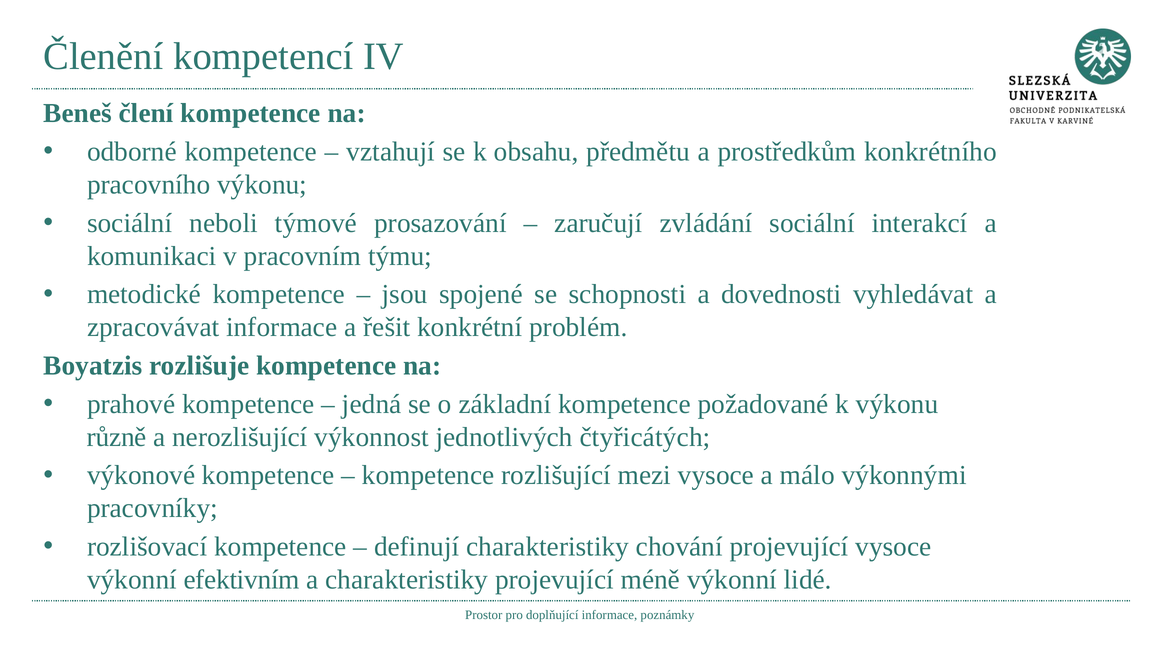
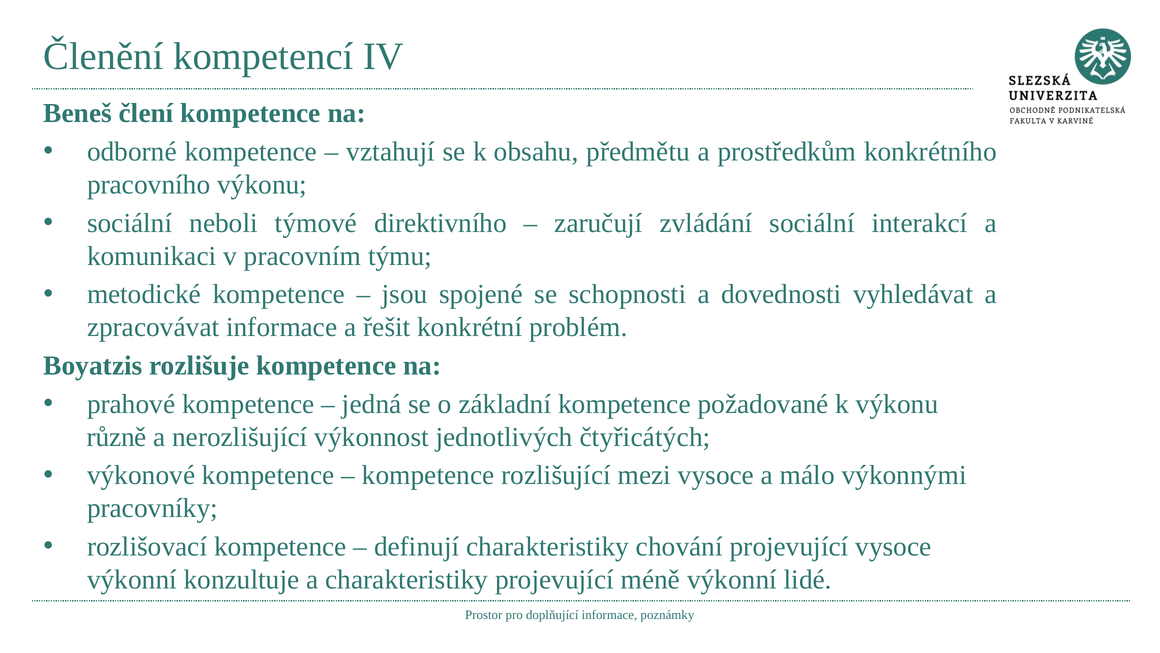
prosazování: prosazování -> direktivního
efektivním: efektivním -> konzultuje
